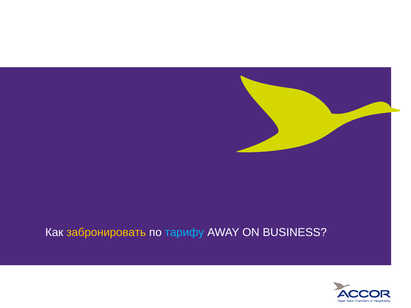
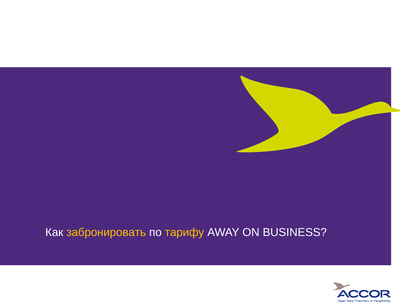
тарифу colour: light blue -> yellow
